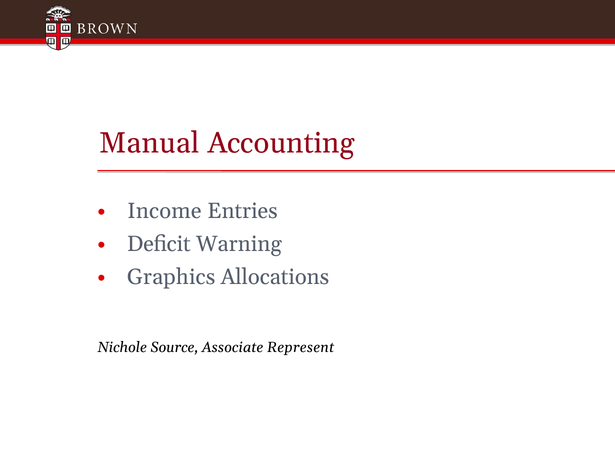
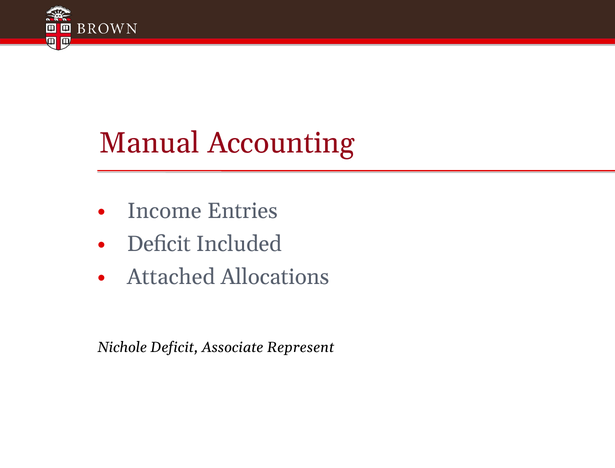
Warning: Warning -> Included
Graphics: Graphics -> Attached
Nichole Source: Source -> Deficit
